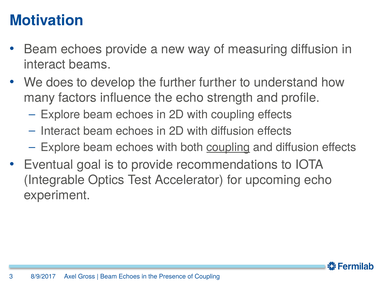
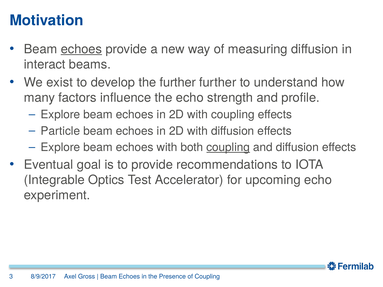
echoes at (81, 49) underline: none -> present
does: does -> exist
Interact at (60, 131): Interact -> Particle
